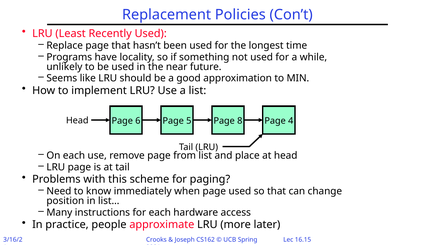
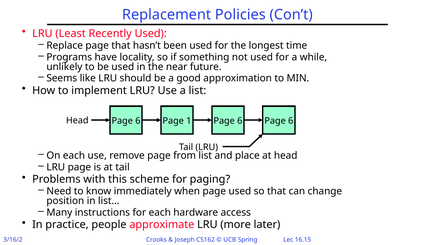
Page 5: 5 -> 1
8 at (240, 121): 8 -> 6
4 at (291, 121): 4 -> 6
